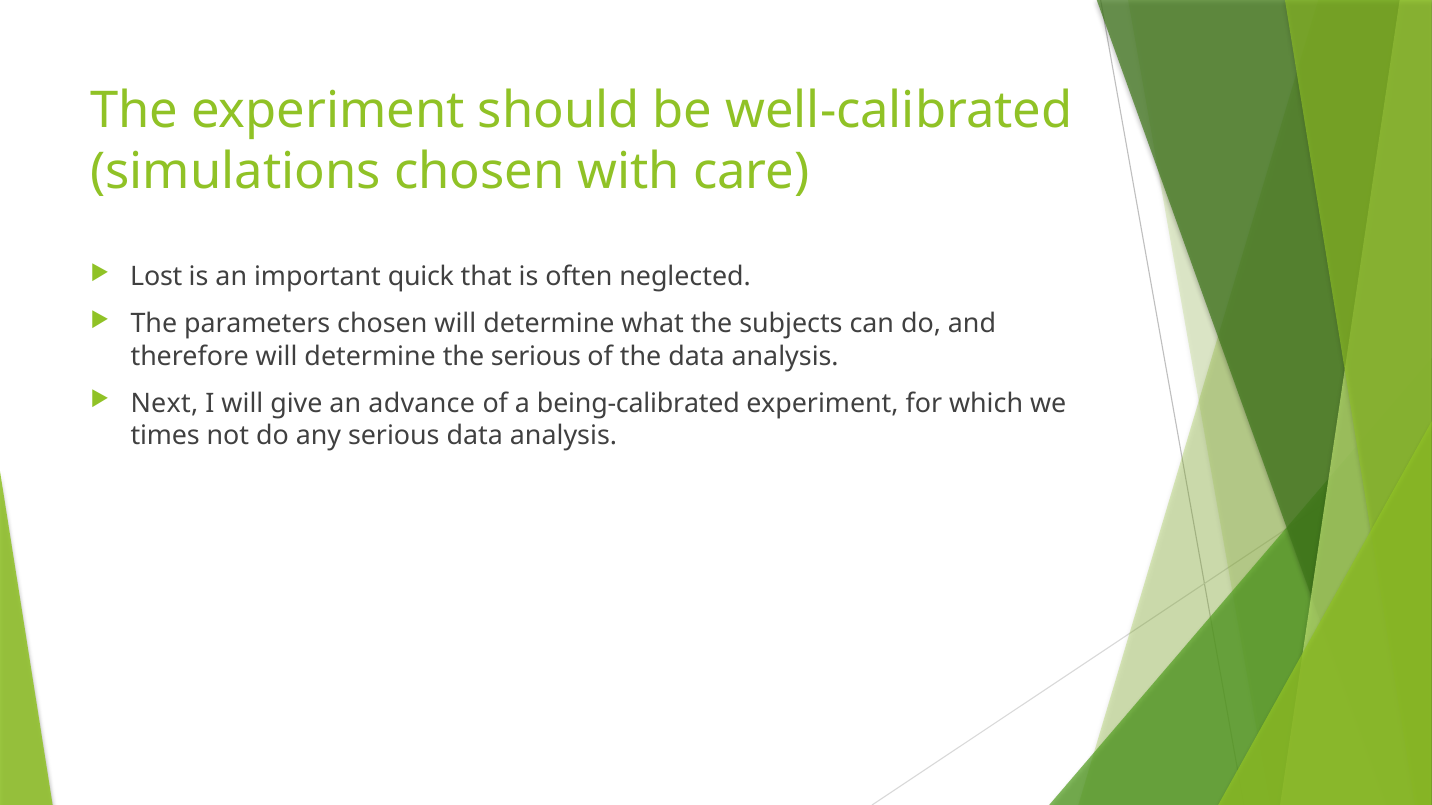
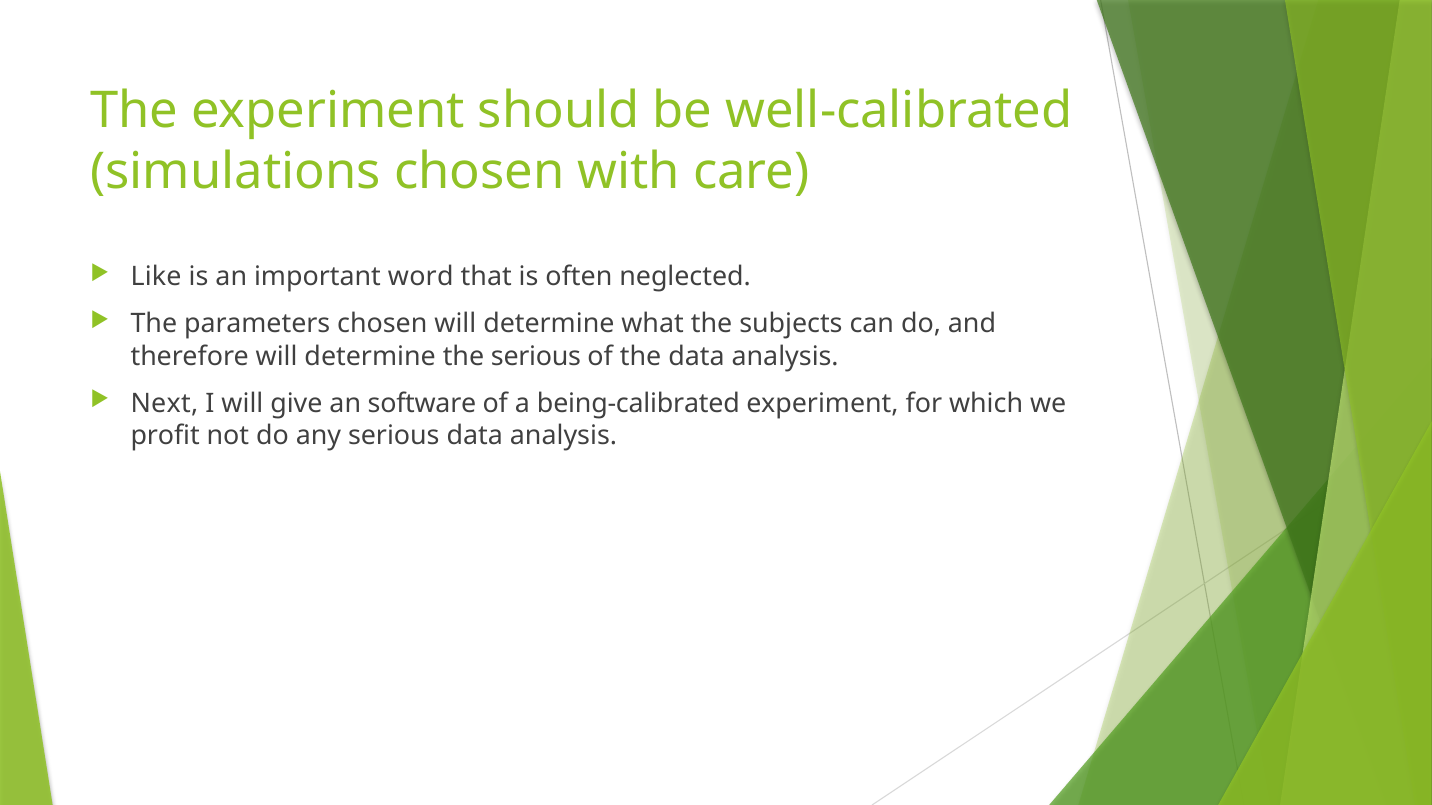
Lost: Lost -> Like
quick: quick -> word
advance: advance -> software
times: times -> profit
